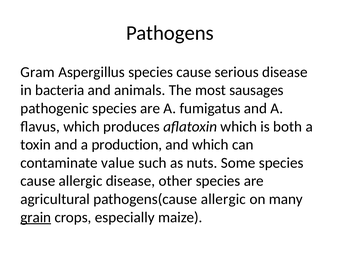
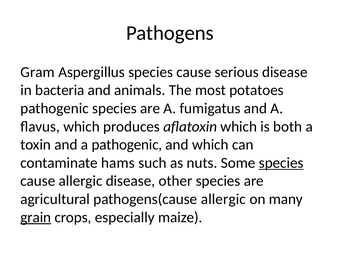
sausages: sausages -> potatoes
a production: production -> pathogenic
value: value -> hams
species at (281, 163) underline: none -> present
